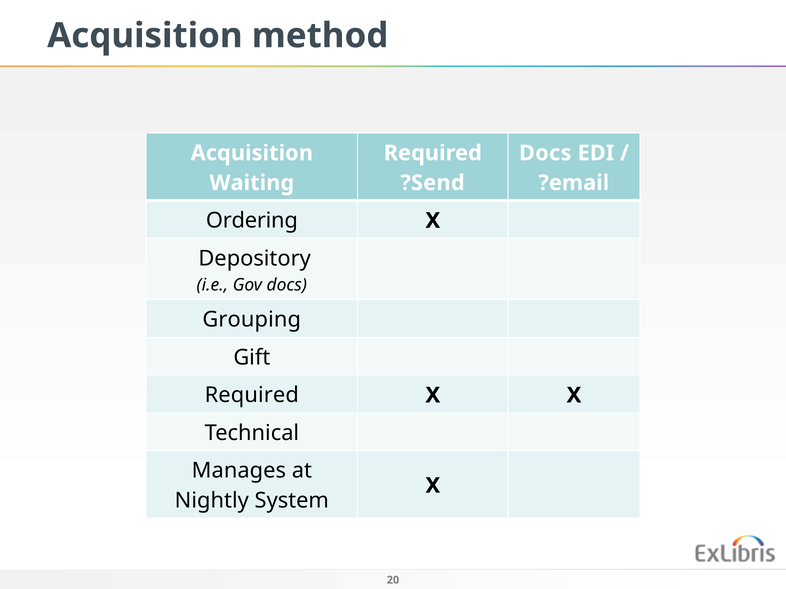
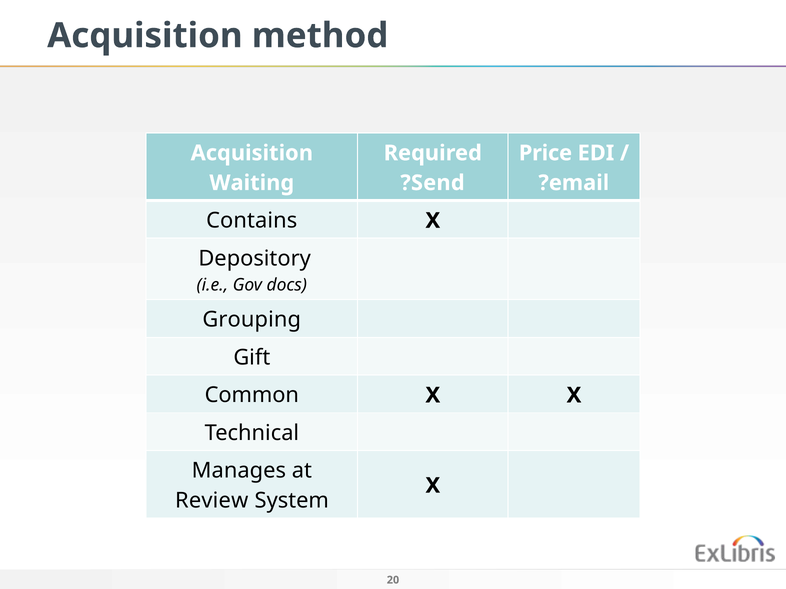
Docs at (545, 153): Docs -> Price
Ordering: Ordering -> Contains
Required at (252, 396): Required -> Common
Nightly: Nightly -> Review
